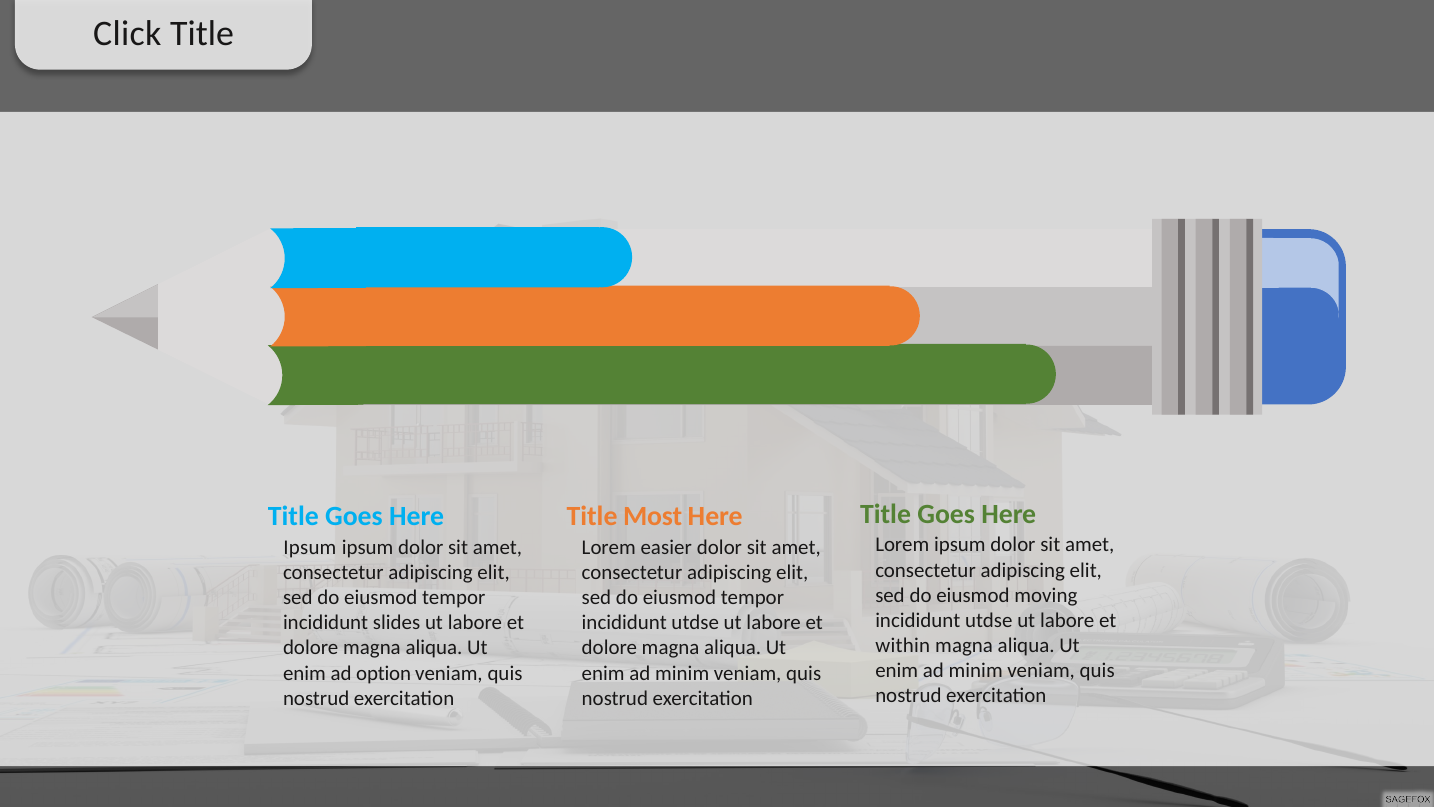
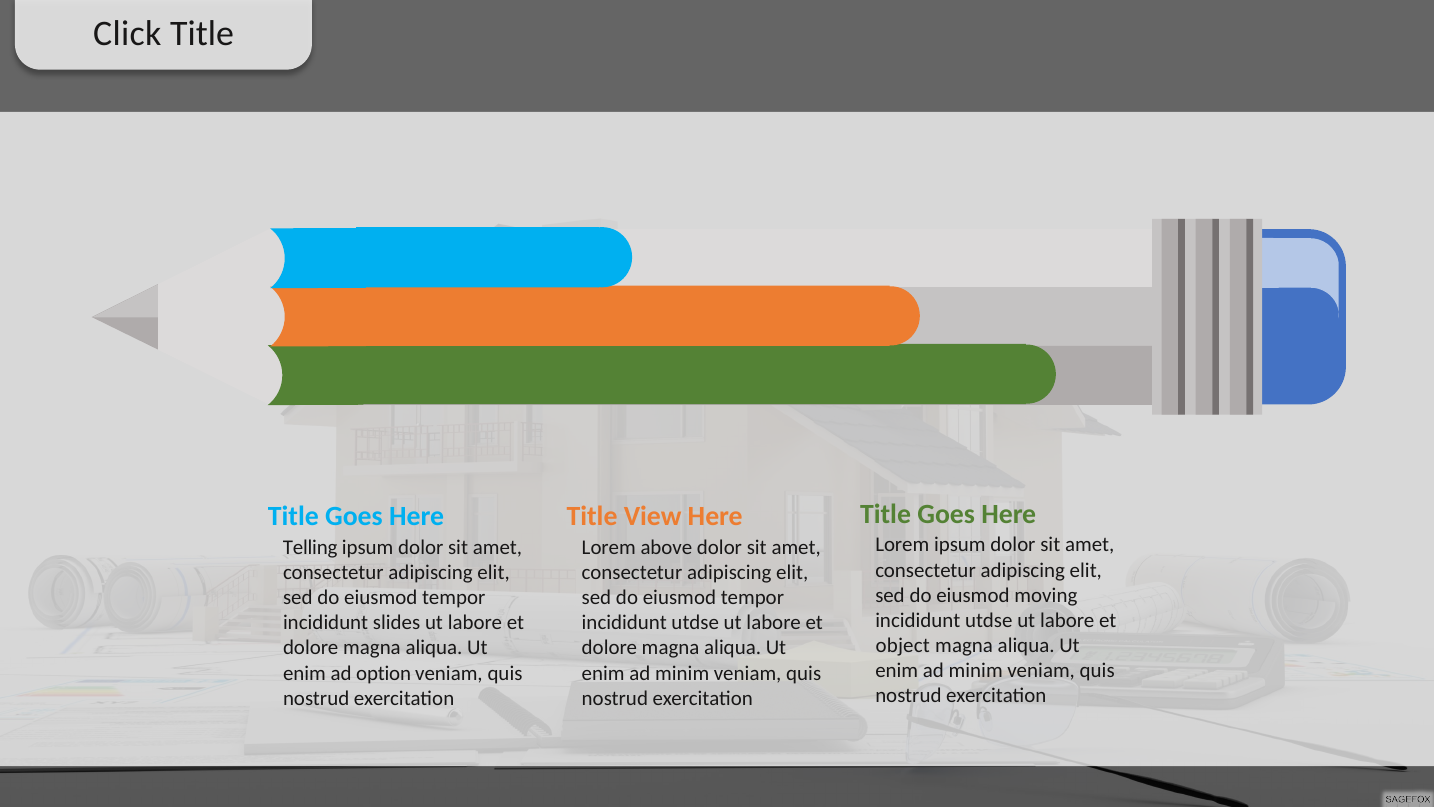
Most: Most -> View
Ipsum at (310, 547): Ipsum -> Telling
easier: easier -> above
within: within -> object
